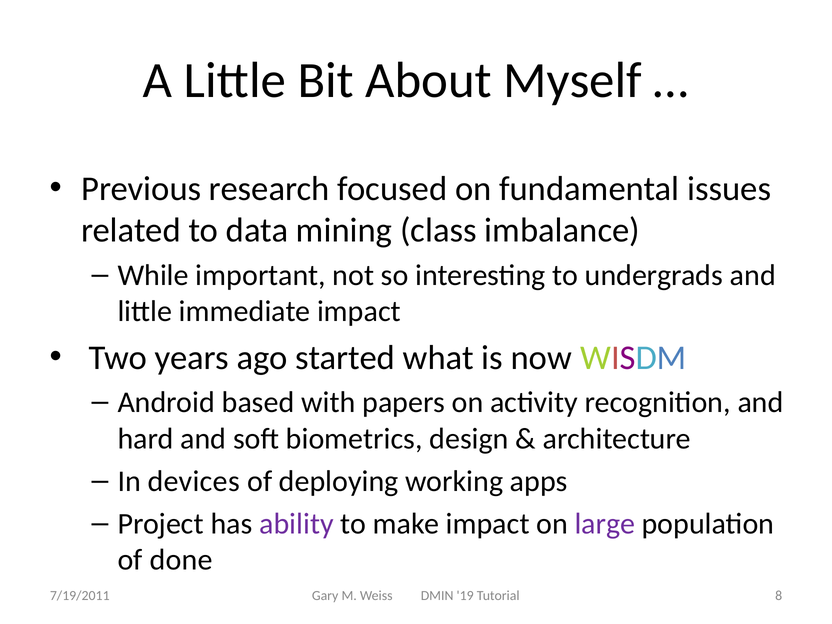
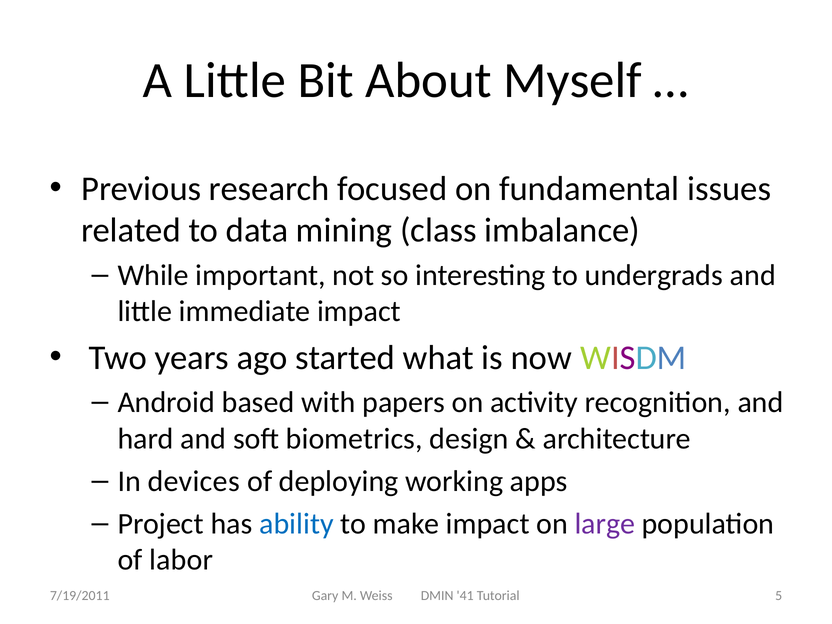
ability colour: purple -> blue
done: done -> labor
19: 19 -> 41
8: 8 -> 5
